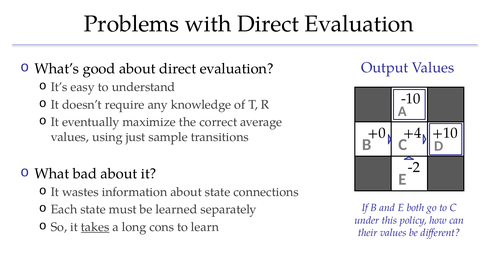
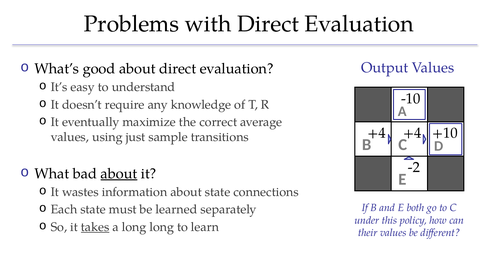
+0 at (377, 133): +0 -> +4
about at (119, 174) underline: none -> present
long cons: cons -> long
